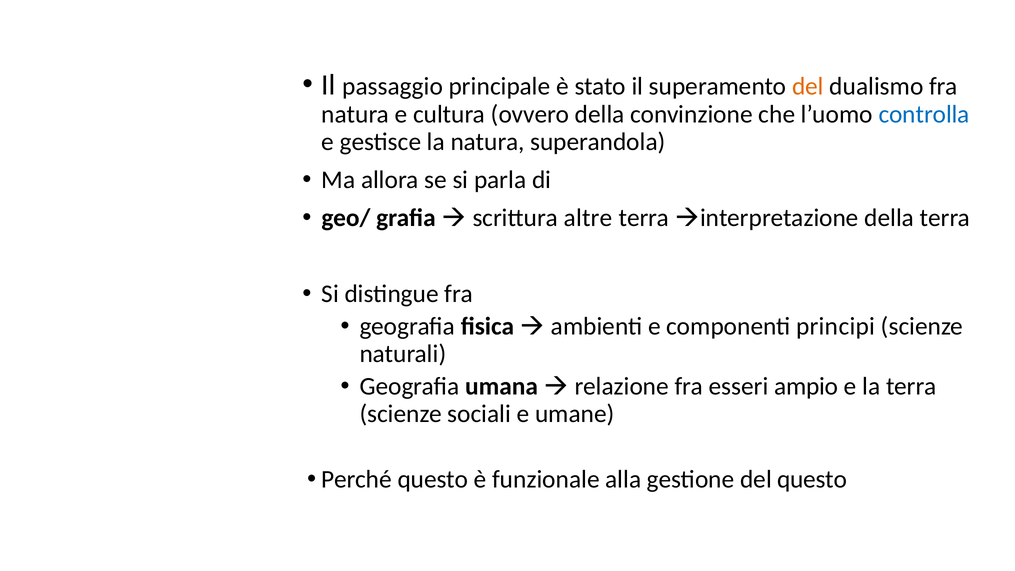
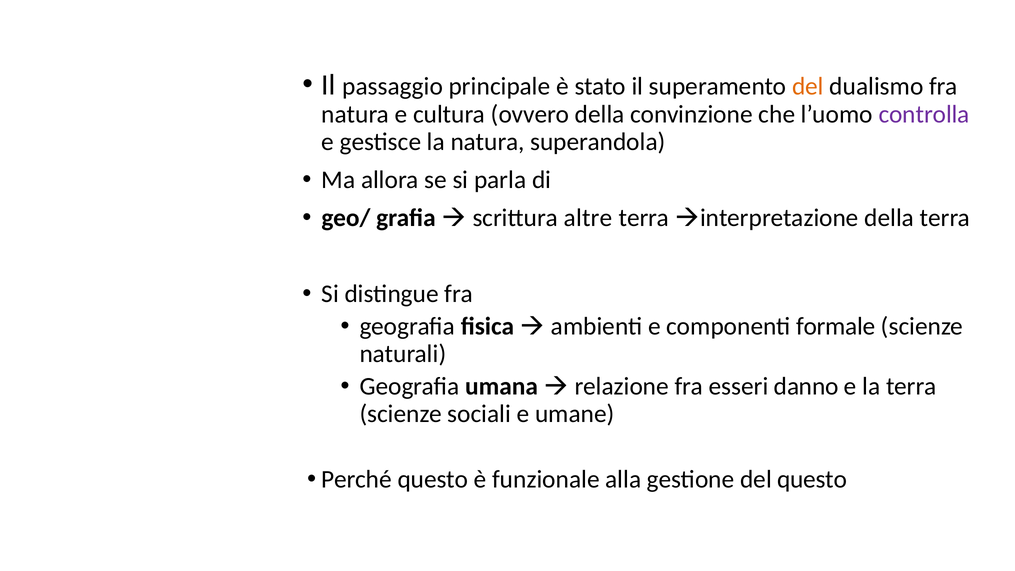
controlla colour: blue -> purple
principi: principi -> formale
ampio: ampio -> danno
